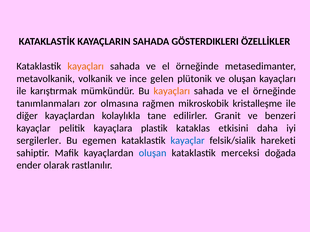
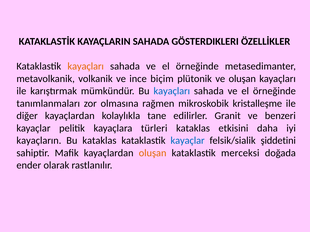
gelen: gelen -> biçim
kayaçları at (172, 91) colour: orange -> blue
plastik: plastik -> türleri
sergilerler: sergilerler -> kayaçların
Bu egemen: egemen -> kataklas
hareketi: hareketi -> şiddetini
oluşan at (153, 153) colour: blue -> orange
